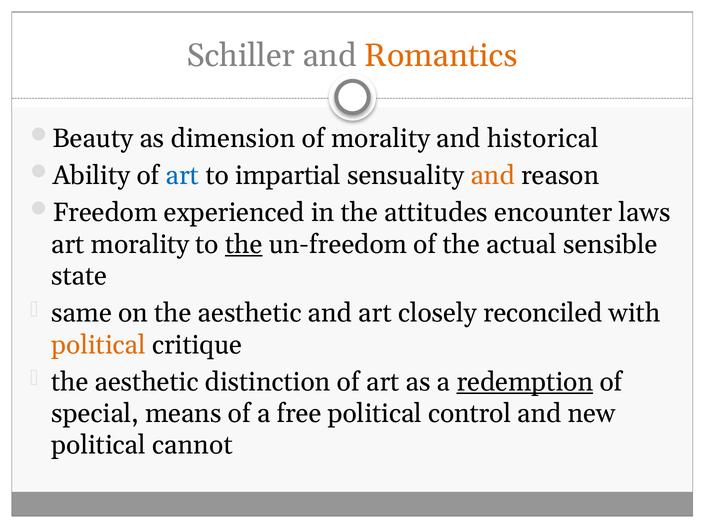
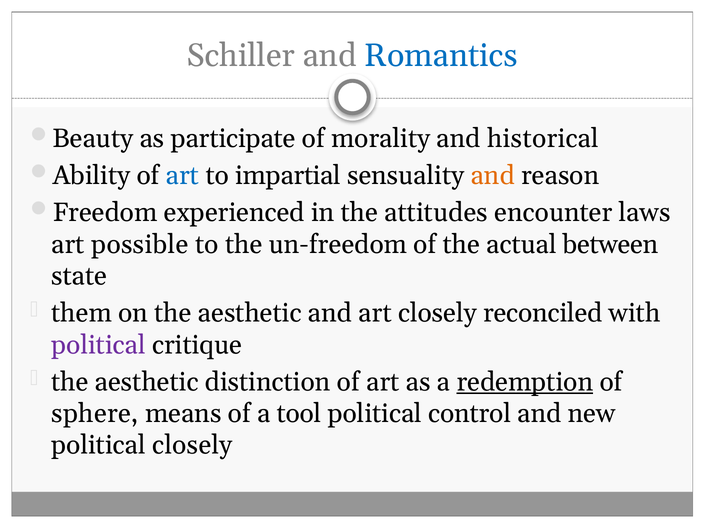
Romantics colour: orange -> blue
dimension: dimension -> participate
art morality: morality -> possible
the at (244, 245) underline: present -> none
sensible: sensible -> between
same: same -> them
political at (99, 345) colour: orange -> purple
special: special -> sphere
free: free -> tool
political cannot: cannot -> closely
